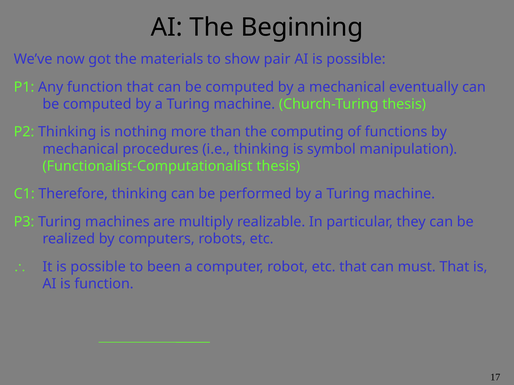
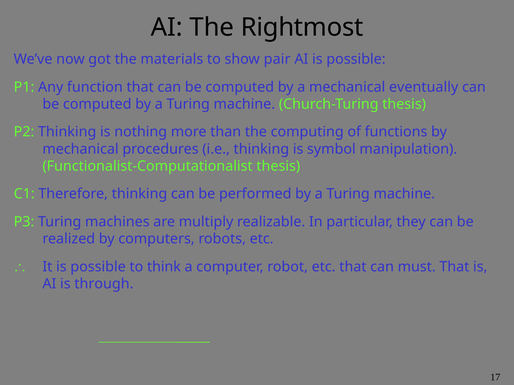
Beginning: Beginning -> Rightmost
been: been -> think
is function: function -> through
